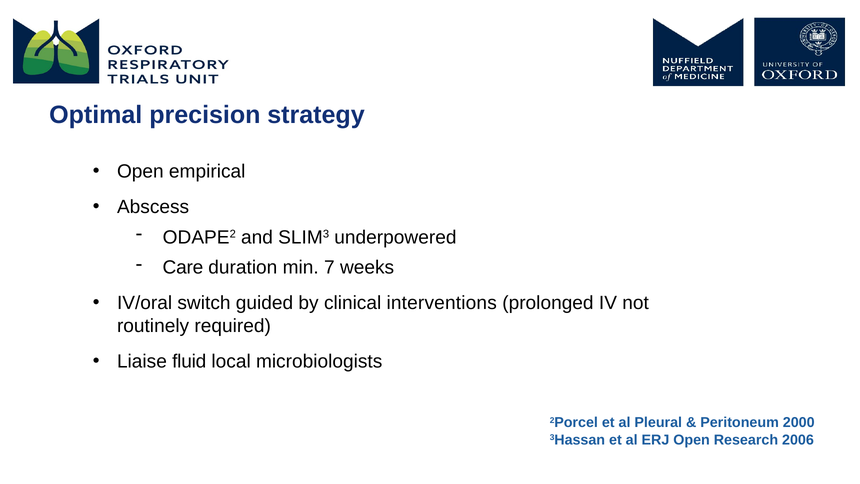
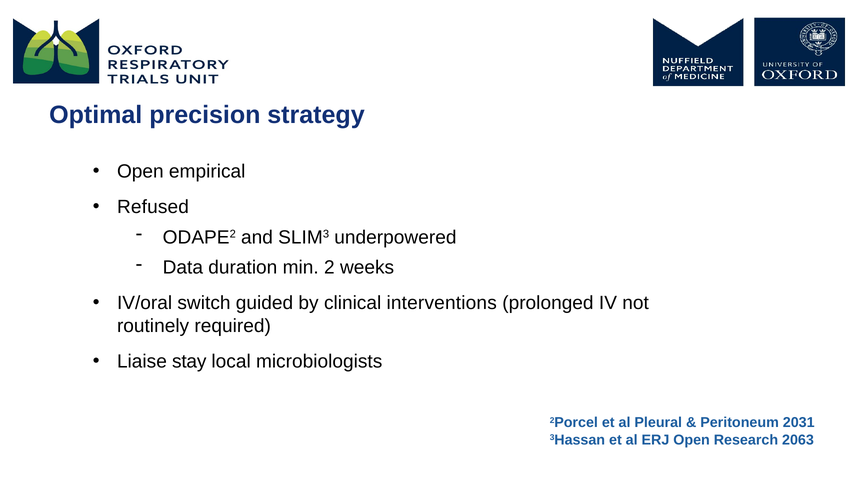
Abscess: Abscess -> Refused
Care: Care -> Data
7: 7 -> 2
fluid: fluid -> stay
2000: 2000 -> 2031
2006: 2006 -> 2063
